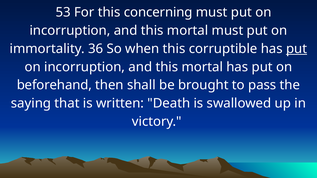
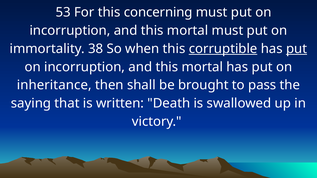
36: 36 -> 38
corruptible underline: none -> present
beforehand: beforehand -> inheritance
